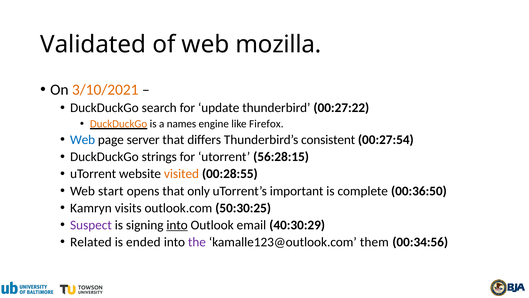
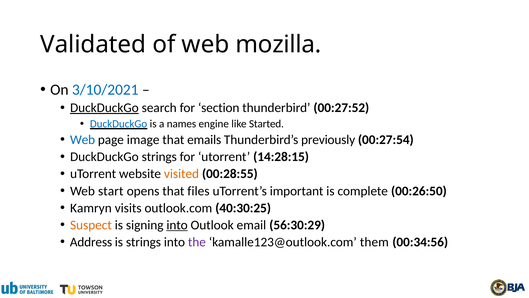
3/10/2021 colour: orange -> blue
DuckDuckGo at (104, 108) underline: none -> present
update: update -> section
00:27:22: 00:27:22 -> 00:27:52
DuckDuckGo at (119, 124) colour: orange -> blue
Firefox: Firefox -> Started
server: server -> image
differs: differs -> emails
consistent: consistent -> previously
56:28:15: 56:28:15 -> 14:28:15
only: only -> files
00:36:50: 00:36:50 -> 00:26:50
50:30:25: 50:30:25 -> 40:30:25
Suspect colour: purple -> orange
40:30:29: 40:30:29 -> 56:30:29
Related: Related -> Address
is ended: ended -> strings
